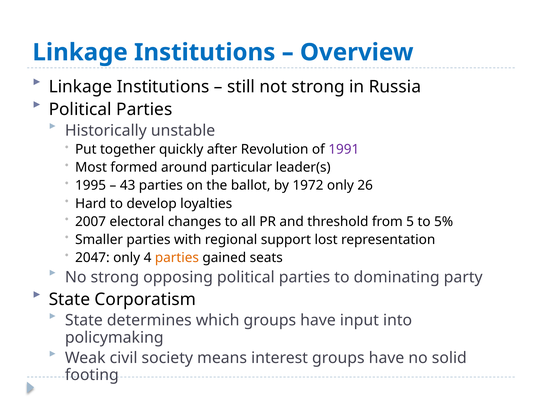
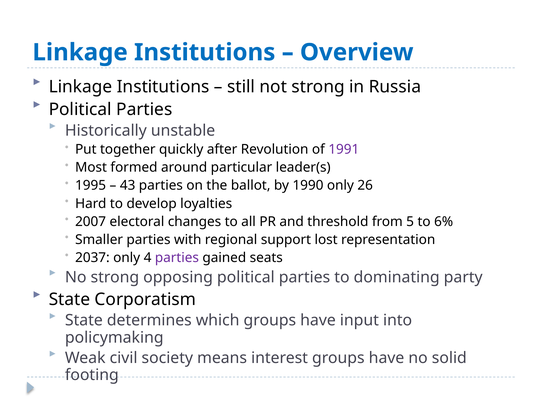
1972: 1972 -> 1990
5%: 5% -> 6%
2047: 2047 -> 2037
parties at (177, 257) colour: orange -> purple
